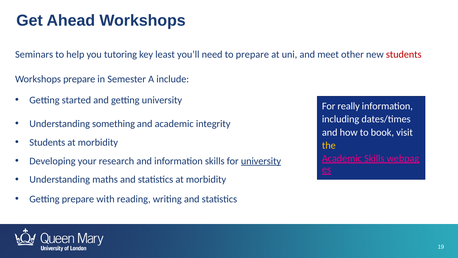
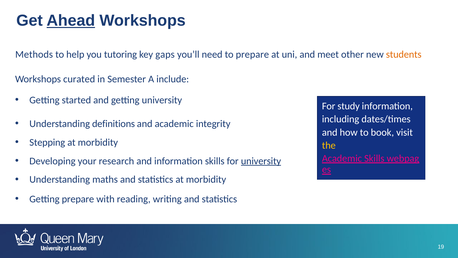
Ahead underline: none -> present
Seminars: Seminars -> Methods
least: least -> gaps
students at (404, 54) colour: red -> orange
Workshops prepare: prepare -> curated
really: really -> study
something: something -> definitions
Students at (47, 142): Students -> Stepping
